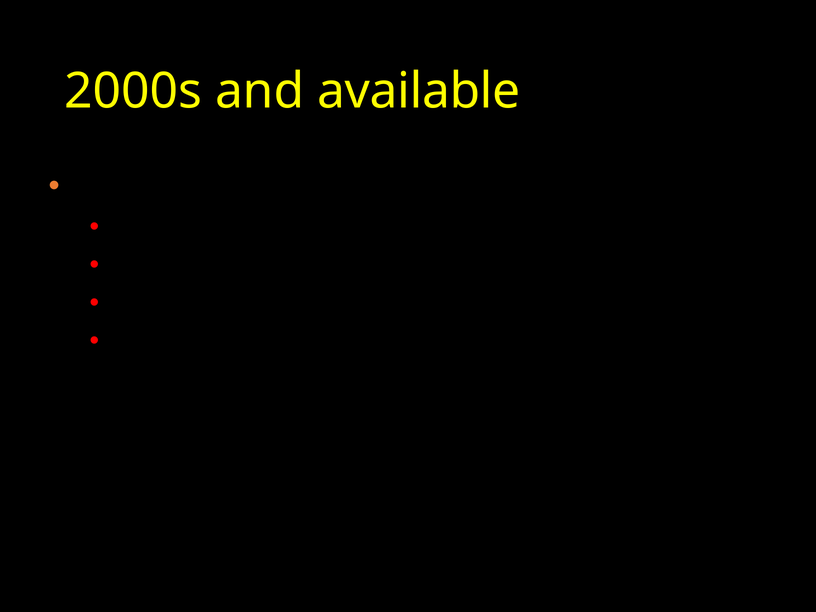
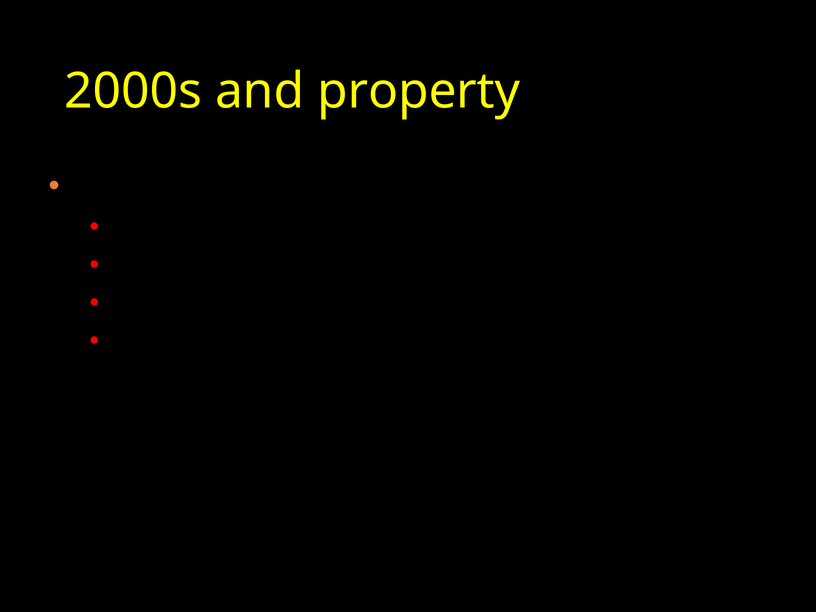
available: available -> property
